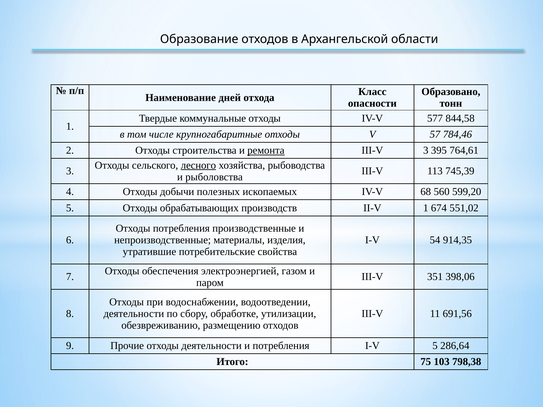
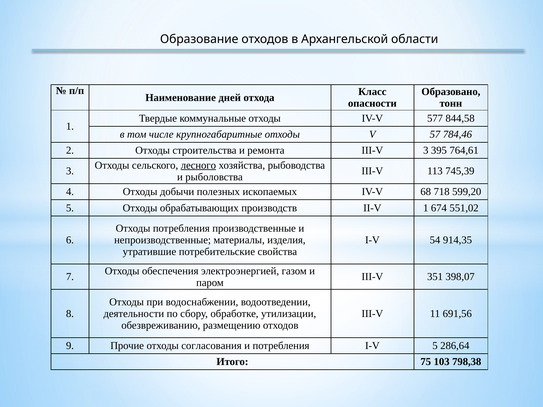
ремонта underline: present -> none
560: 560 -> 718
398,06: 398,06 -> 398,07
отходы деятельности: деятельности -> согласования
